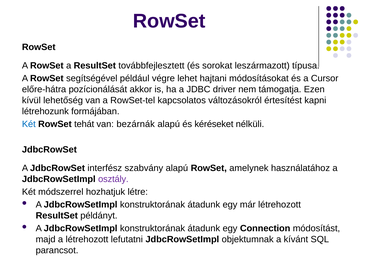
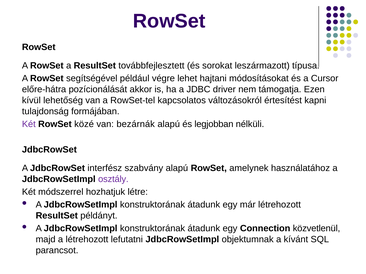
létrehozunk: létrehozunk -> tulajdonság
Két at (29, 124) colour: blue -> purple
tehát: tehát -> közé
kéréseket: kéréseket -> legjobban
módosítást: módosítást -> közvetlenül
